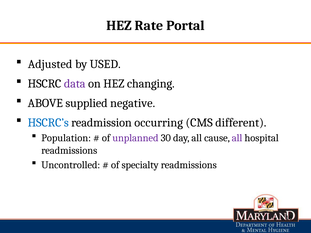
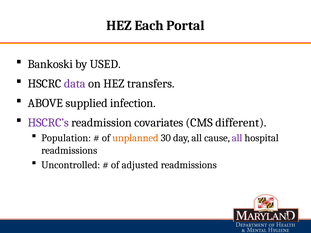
Rate: Rate -> Each
Adjusted: Adjusted -> Bankoski
changing: changing -> transfers
negative: negative -> infection
HSCRC’s colour: blue -> purple
occurring: occurring -> covariates
unplanned colour: purple -> orange
specialty: specialty -> adjusted
